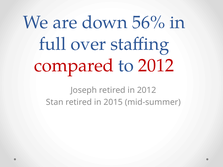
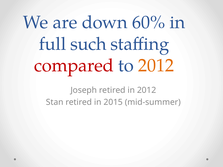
56%: 56% -> 60%
over: over -> such
2012 at (156, 66) colour: red -> orange
